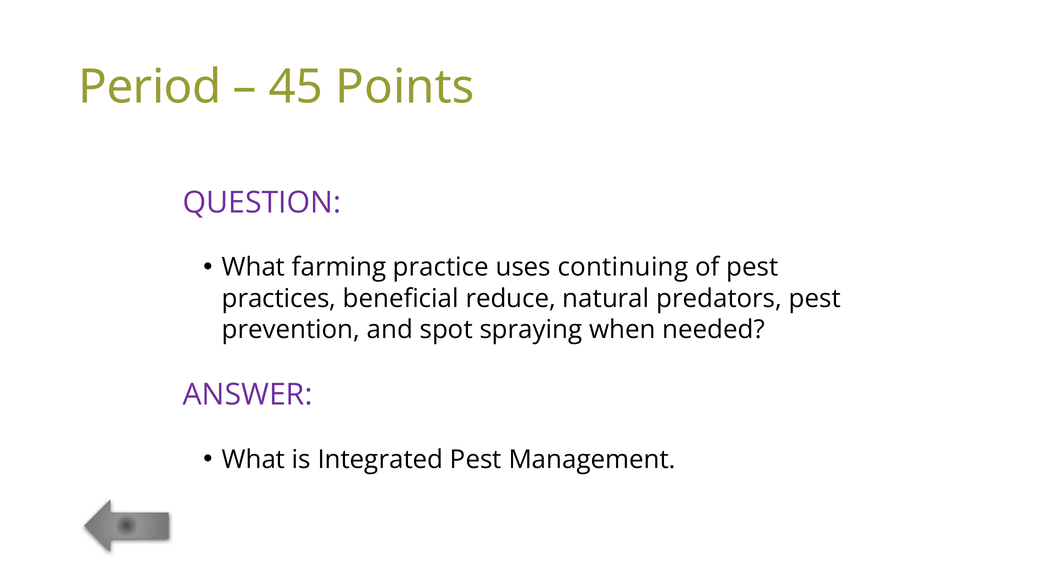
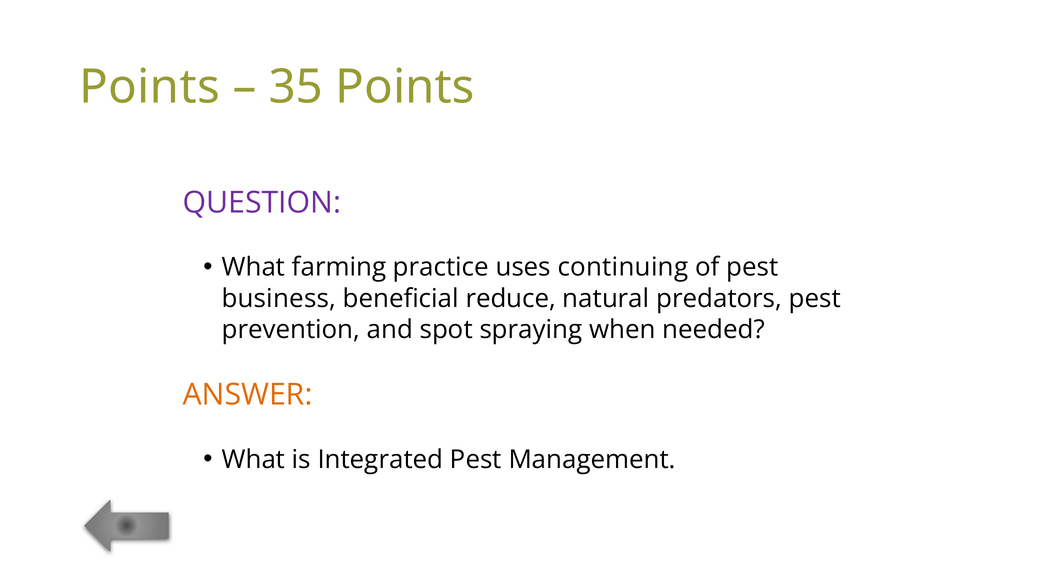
Period at (150, 87): Period -> Points
45: 45 -> 35
practices: practices -> business
ANSWER colour: purple -> orange
